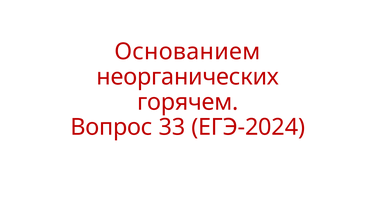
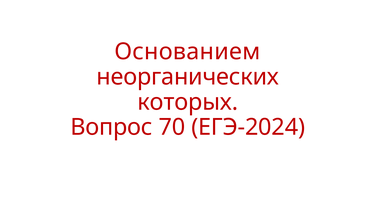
горячем: горячем -> которых
33: 33 -> 70
